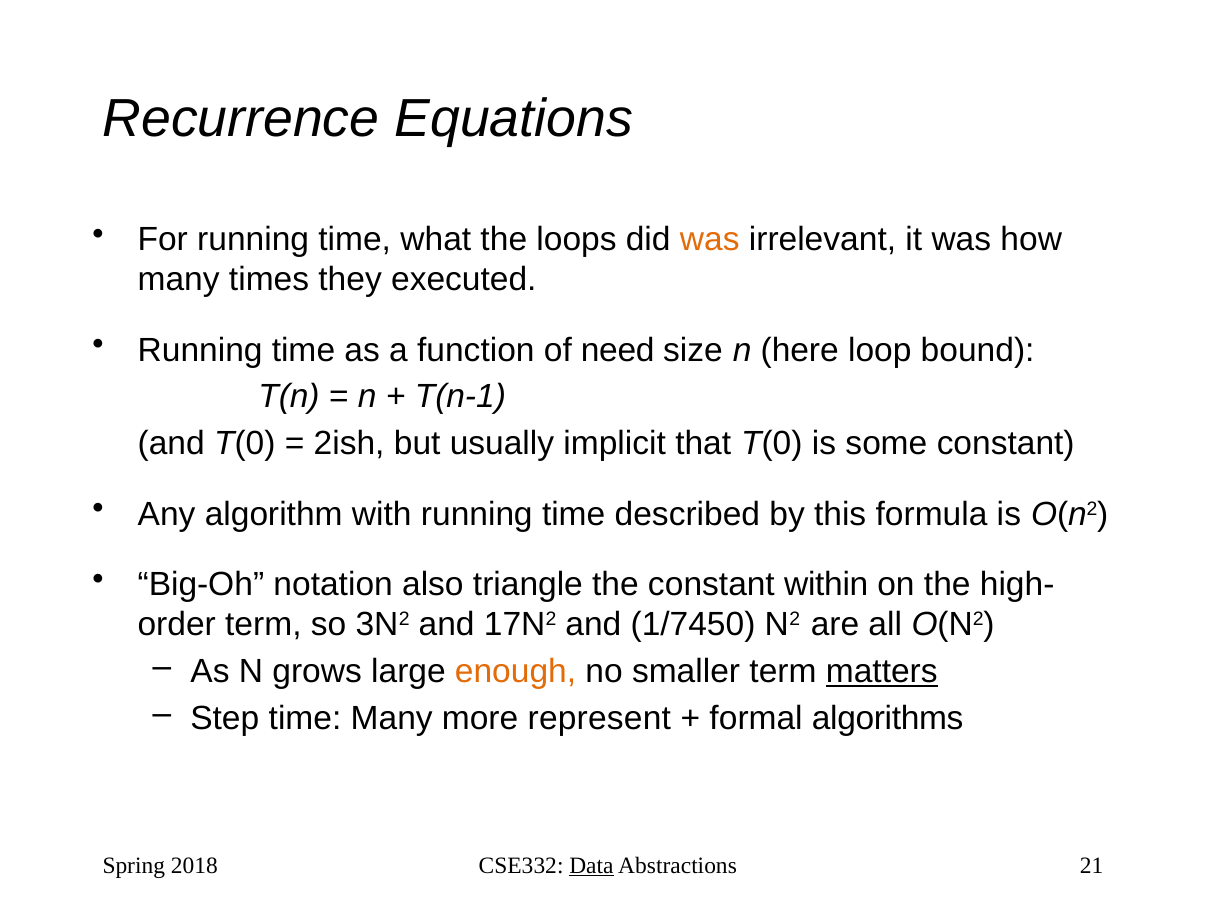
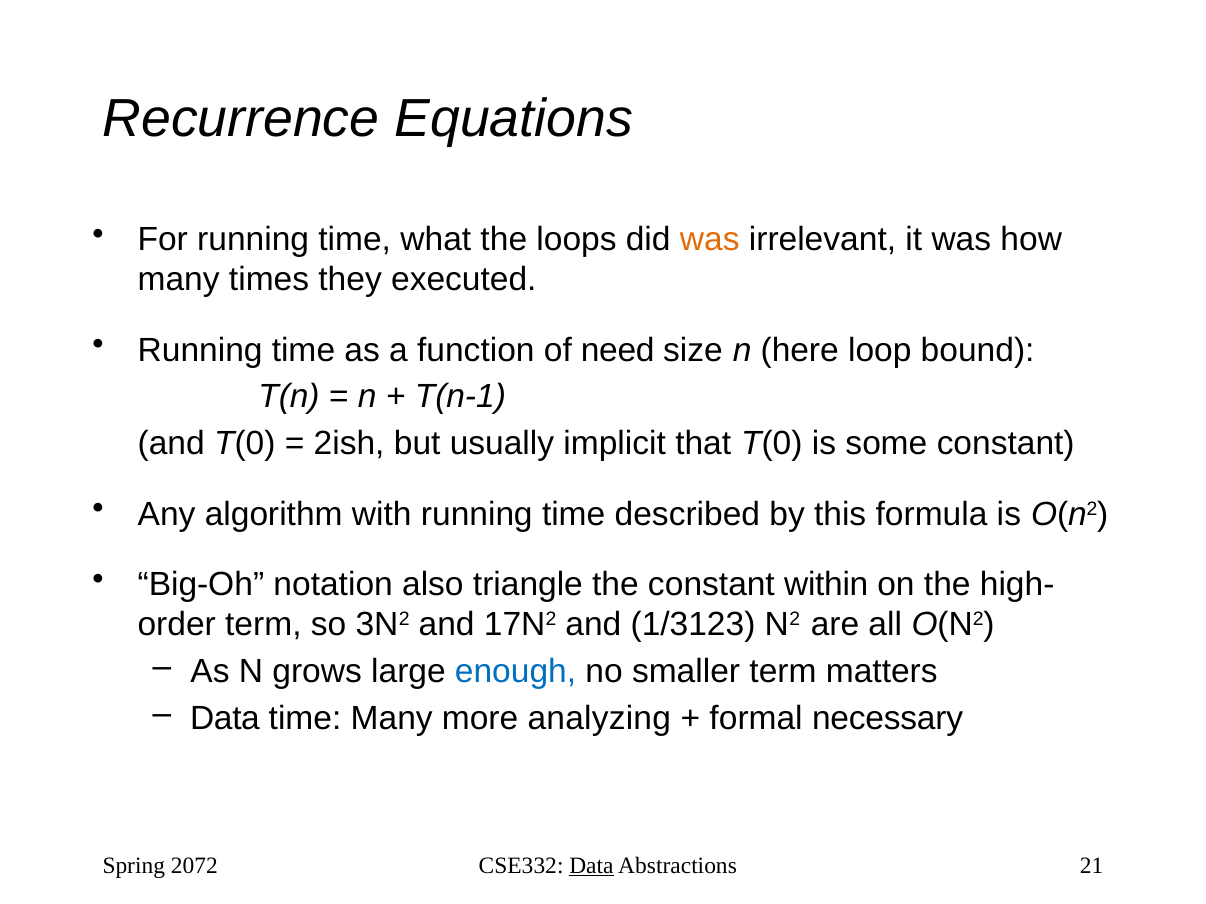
1/7450: 1/7450 -> 1/3123
enough colour: orange -> blue
matters underline: present -> none
Step at (225, 719): Step -> Data
represent: represent -> analyzing
algorithms: algorithms -> necessary
2018: 2018 -> 2072
